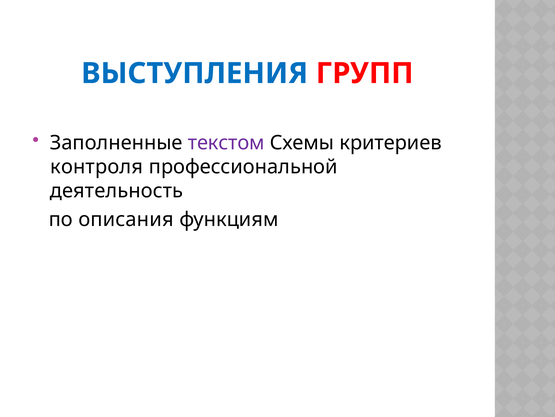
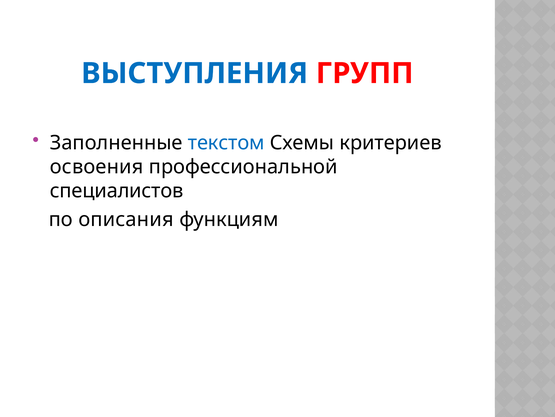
текстом colour: purple -> blue
контроля: контроля -> освоения
деятельность: деятельность -> специалистов
